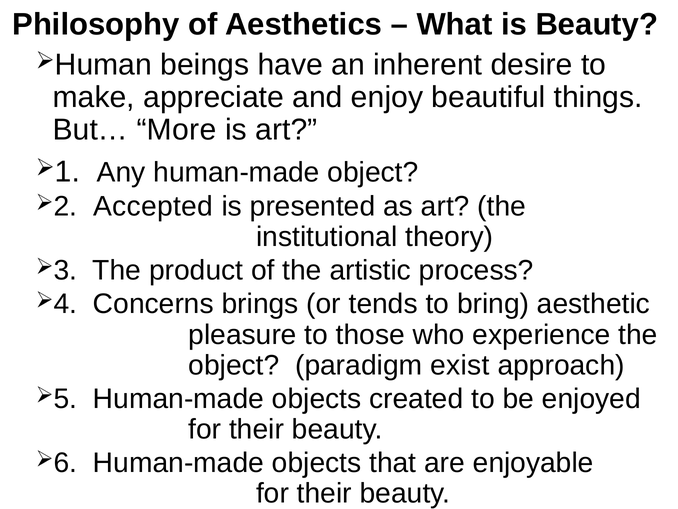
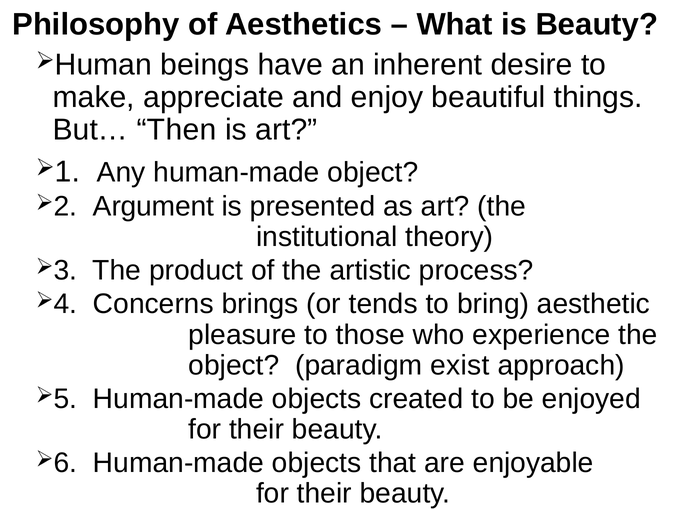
More: More -> Then
Accepted: Accepted -> Argument
